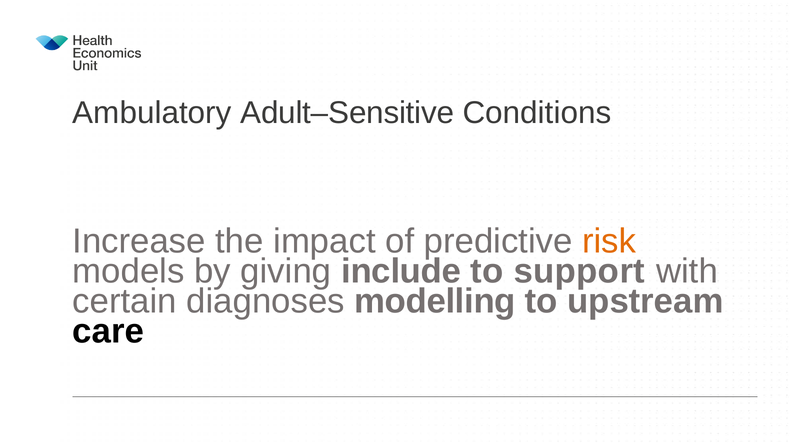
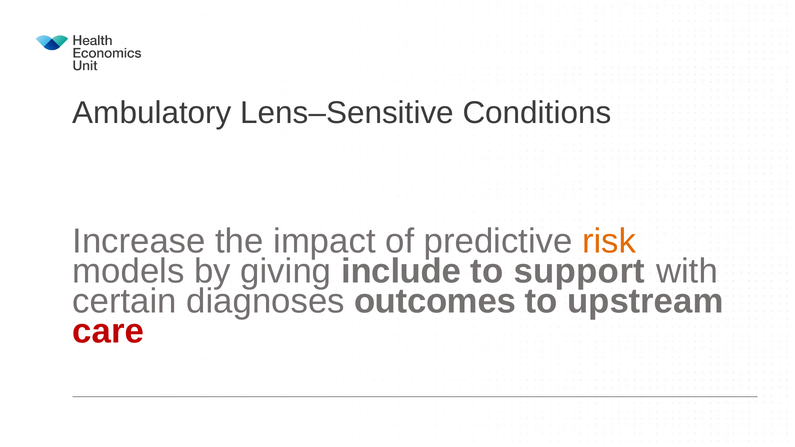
Adult–Sensitive: Adult–Sensitive -> Lens–Sensitive
modelling: modelling -> outcomes
care colour: black -> red
